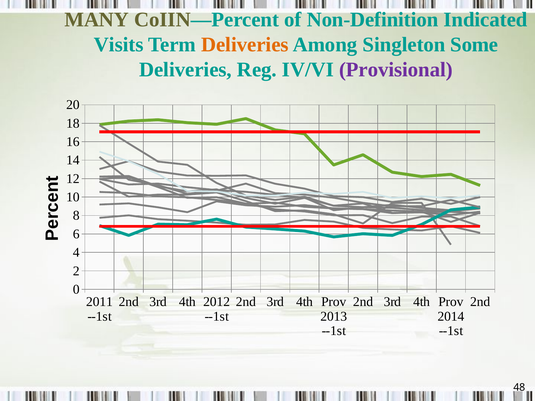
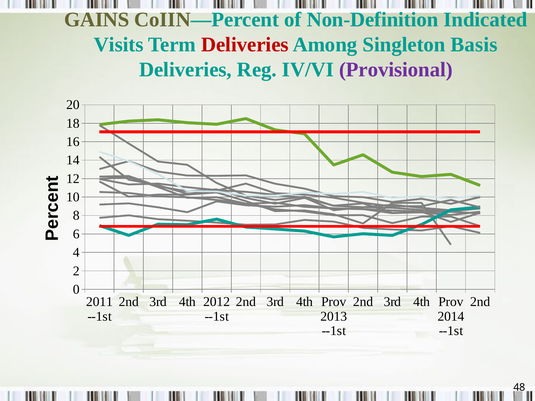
MANY: MANY -> GAINS
Deliveries at (245, 45) colour: orange -> red
Some: Some -> Basis
